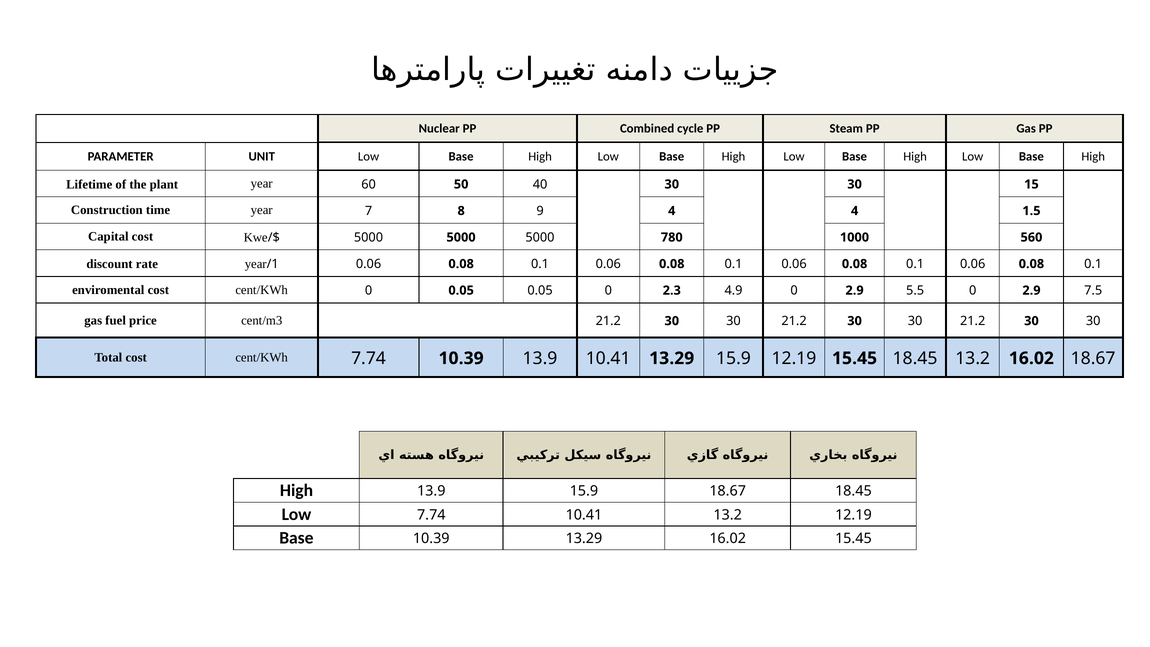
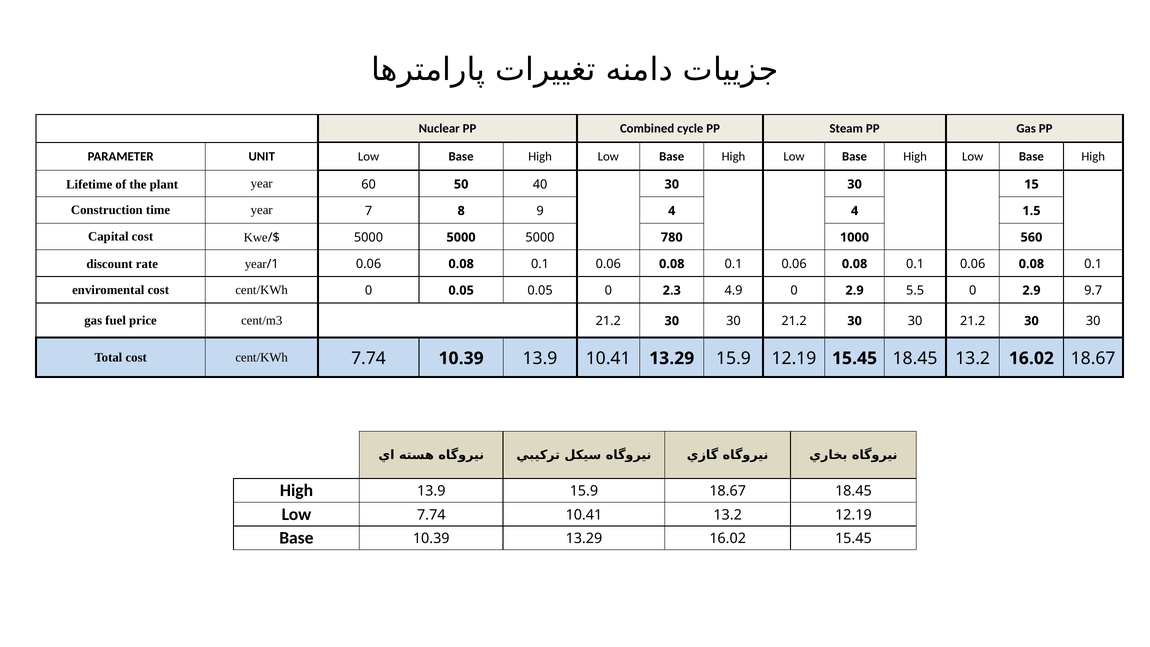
7.5: 7.5 -> 9.7
